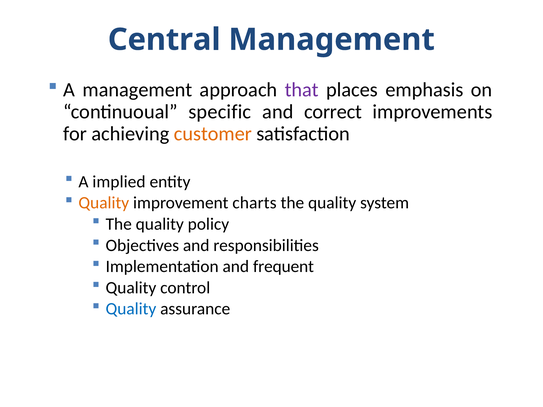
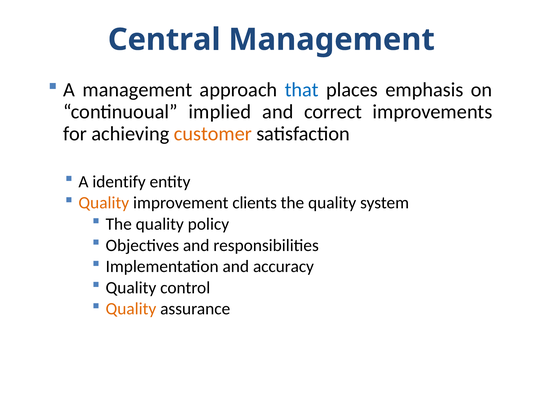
that colour: purple -> blue
specific: specific -> implied
implied: implied -> identify
charts: charts -> clients
frequent: frequent -> accuracy
Quality at (131, 309) colour: blue -> orange
